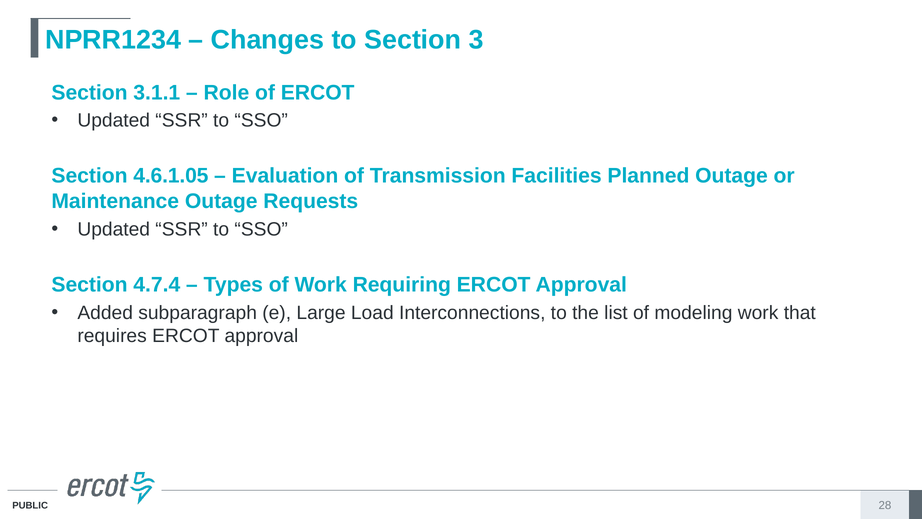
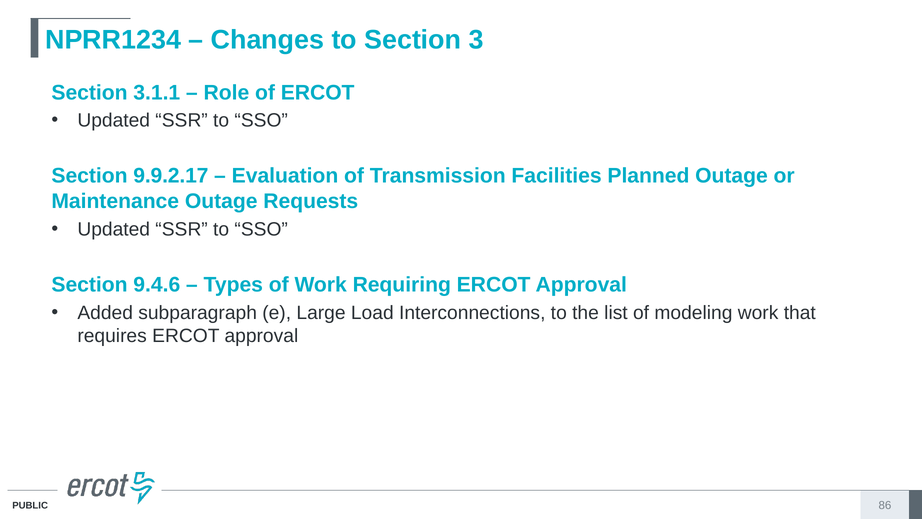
4.6.1.05: 4.6.1.05 -> 9.9.2.17
4.7.4: 4.7.4 -> 9.4.6
28: 28 -> 86
